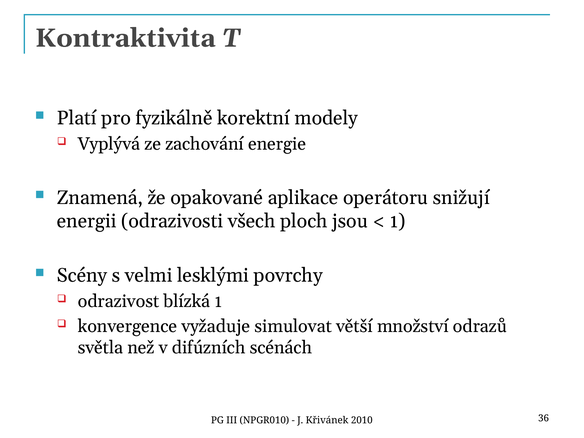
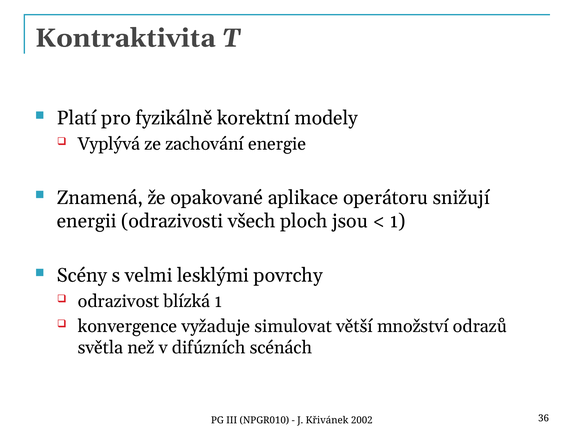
2010: 2010 -> 2002
